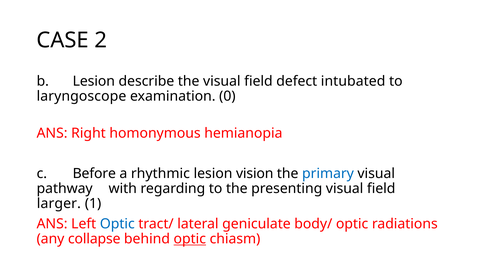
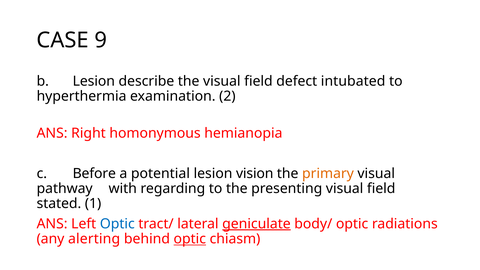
2: 2 -> 9
laryngoscope: laryngoscope -> hyperthermia
0: 0 -> 2
rhythmic: rhythmic -> potential
primary colour: blue -> orange
larger: larger -> stated
geniculate underline: none -> present
collapse: collapse -> alerting
